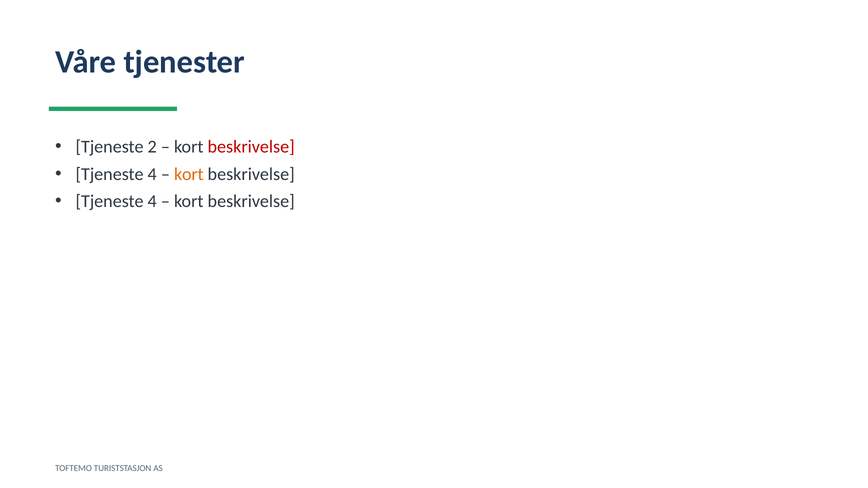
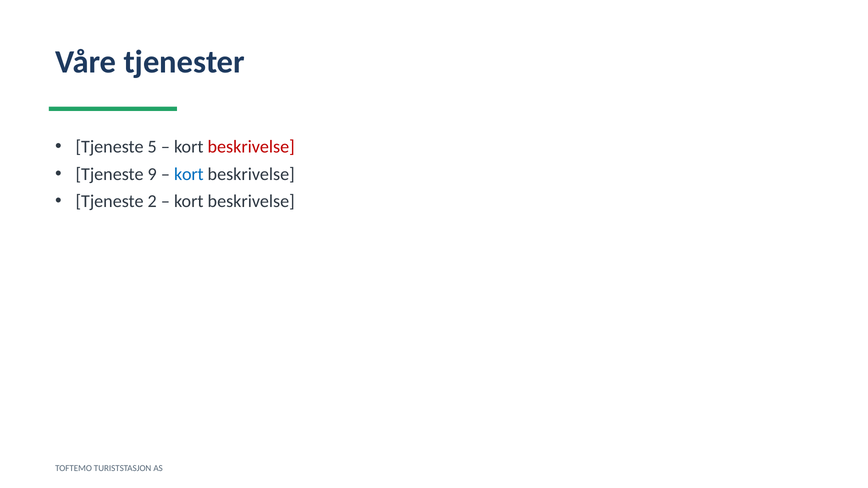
2: 2 -> 5
4 at (152, 174): 4 -> 9
kort at (189, 174) colour: orange -> blue
4 at (152, 201): 4 -> 2
